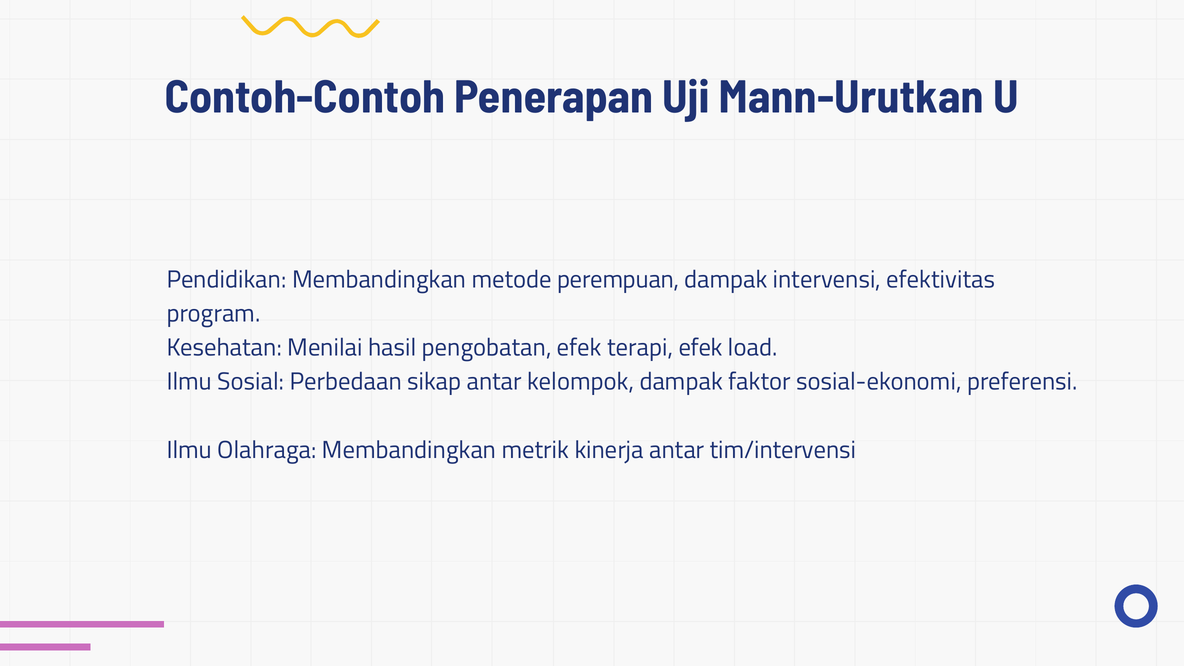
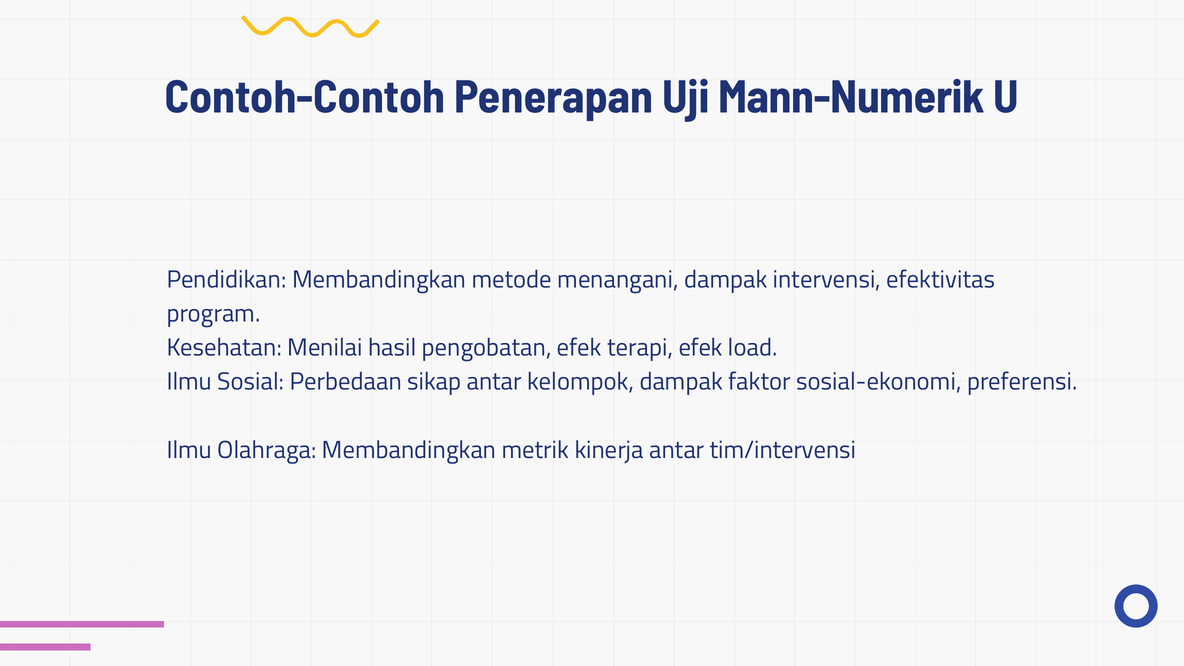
Mann-Urutkan: Mann-Urutkan -> Mann-Numerik
perempuan: perempuan -> menangani
